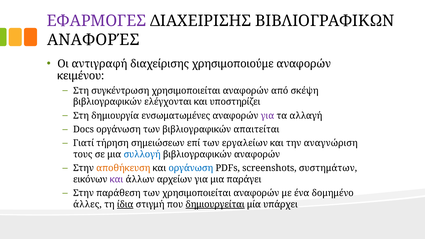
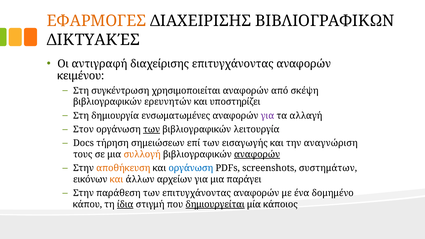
ΕΦΑΡΜΟΓΕΣ colour: purple -> orange
ΑΝΑΦΟΡΈΣ: ΑΝΑΦΟΡΈΣ -> ΔΙΚΤΥΑΚΈΣ
διαχείρισης χρησιμοποιούμε: χρησιμοποιούμε -> επιτυγχάνοντας
ελέγχονται: ελέγχονται -> ερευνητών
Docs: Docs -> Στον
των at (152, 129) underline: none -> present
απαιτείται: απαιτείται -> λειτουργία
Γιατί: Γιατί -> Docs
εργαλείων: εργαλείων -> εισαγωγής
συλλογή colour: blue -> orange
αναφορών at (257, 154) underline: none -> present
και at (116, 179) colour: purple -> orange
των χρησιμοποιείται: χρησιμοποιείται -> επιτυγχάνοντας
άλλες: άλλες -> κάπου
υπάρχει: υπάρχει -> κάποιος
